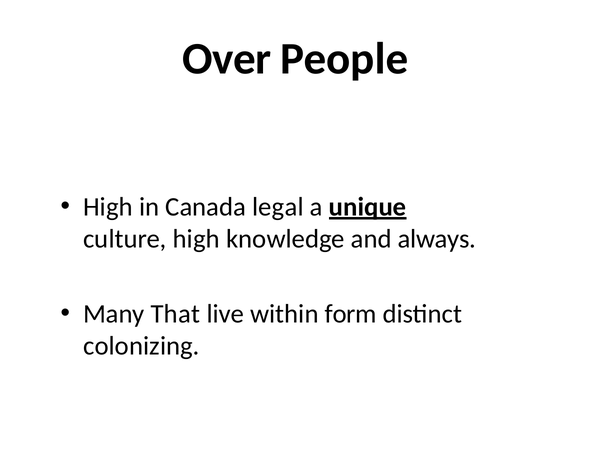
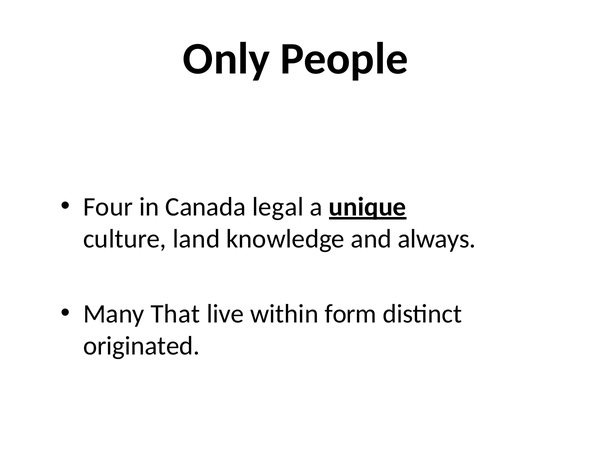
Over: Over -> Only
High at (108, 207): High -> Four
culture high: high -> land
colonizing: colonizing -> originated
